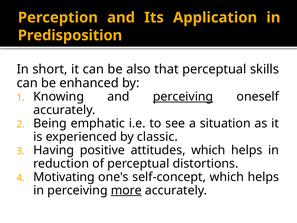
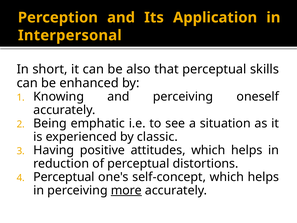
Predisposition: Predisposition -> Interpersonal
perceiving at (183, 97) underline: present -> none
Motivating at (64, 177): Motivating -> Perceptual
